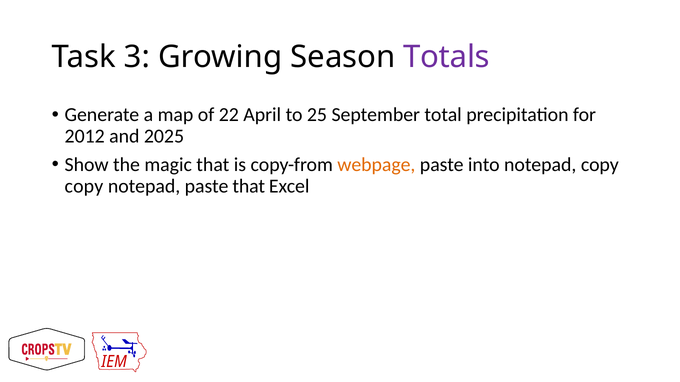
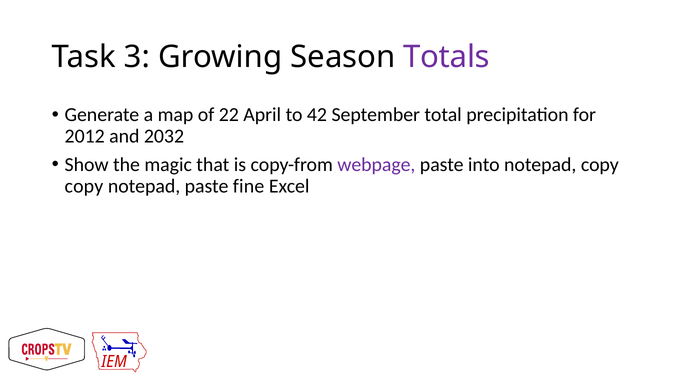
25: 25 -> 42
2025: 2025 -> 2032
webpage colour: orange -> purple
paste that: that -> fine
